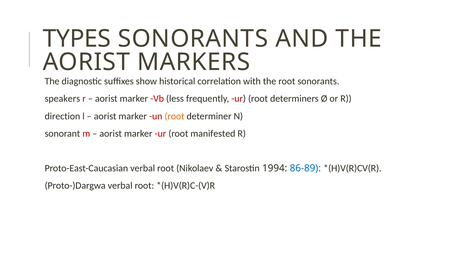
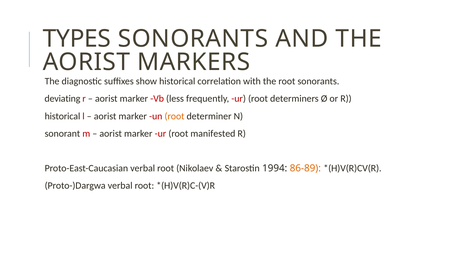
speakers: speakers -> deviating
direction at (62, 116): direction -> historical
86-89 colour: blue -> orange
